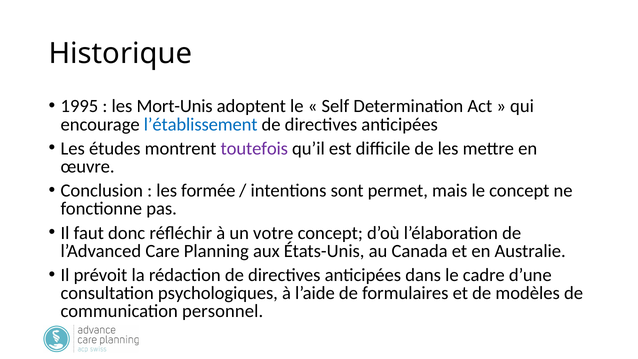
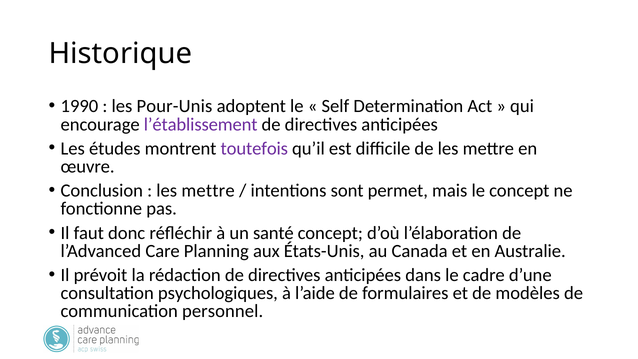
1995: 1995 -> 1990
Mort-Unis: Mort-Unis -> Pour-Unis
l’établissement colour: blue -> purple
formée at (208, 191): formée -> mettre
votre: votre -> santé
